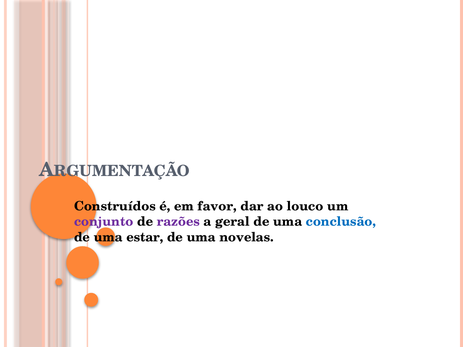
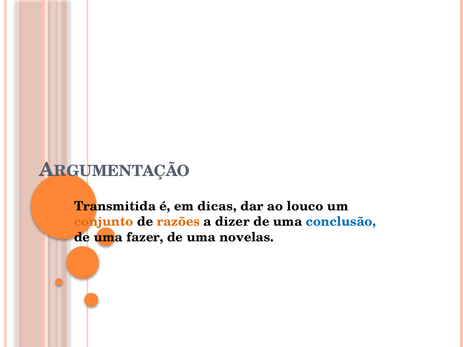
Construídos: Construídos -> Transmitida
favor: favor -> dicas
conjunto colour: purple -> orange
razões colour: purple -> orange
geral: geral -> dizer
estar: estar -> fazer
